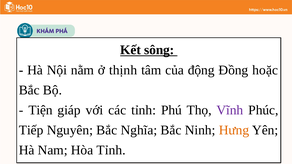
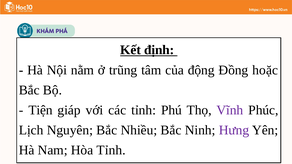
sông: sông -> định
thịnh: thịnh -> trũng
Tiếp: Tiếp -> Lịch
Nghĩa: Nghĩa -> Nhiều
Hưng colour: orange -> purple
